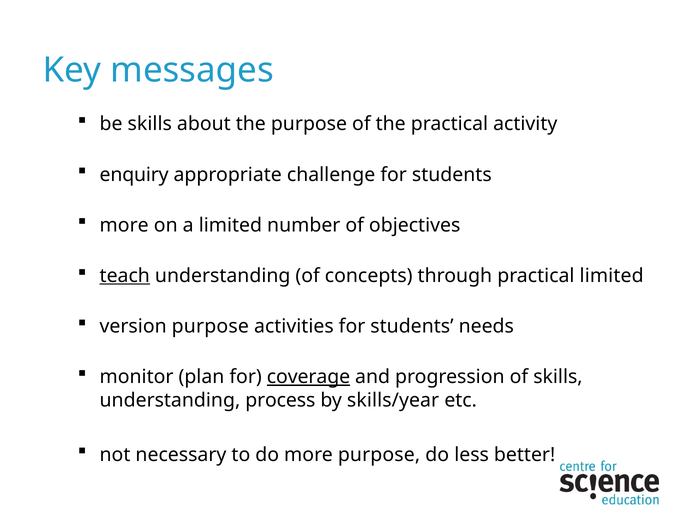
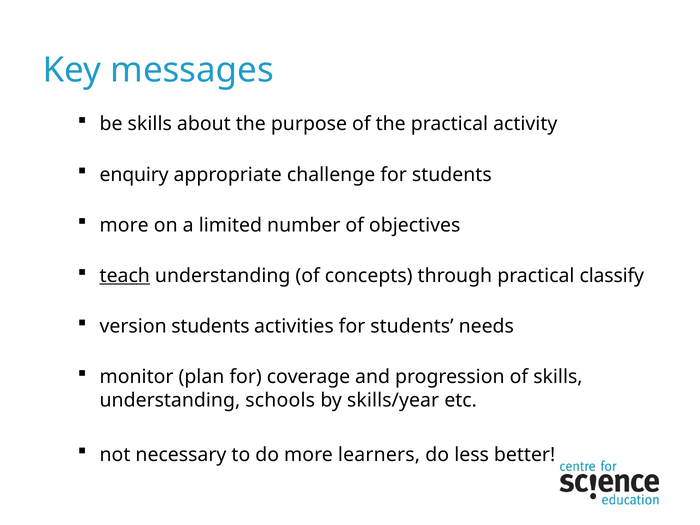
practical limited: limited -> classify
version purpose: purpose -> students
coverage underline: present -> none
process: process -> schools
more purpose: purpose -> learners
